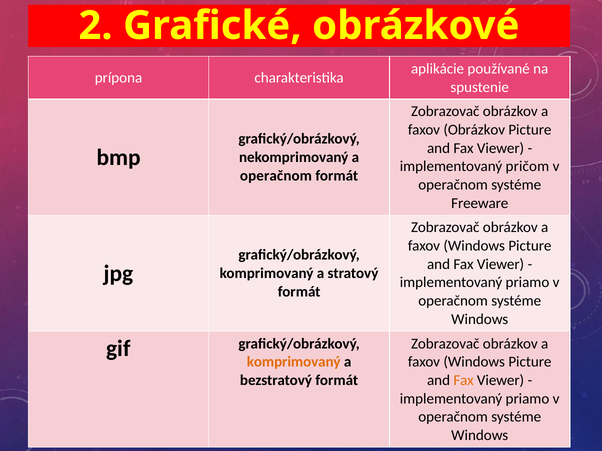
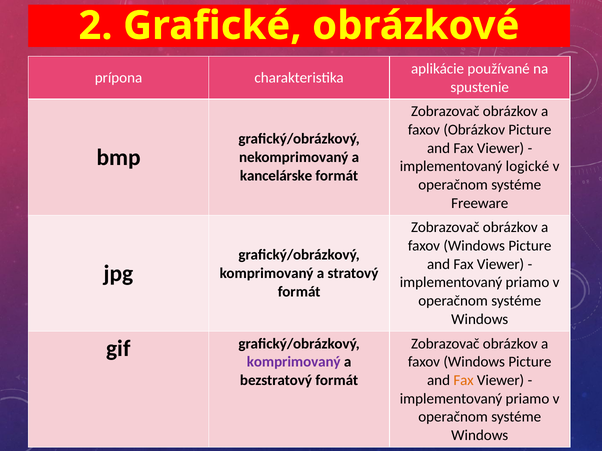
pričom: pričom -> logické
operačnom at (276, 176): operačnom -> kancelárske
komprimovaný at (294, 362) colour: orange -> purple
